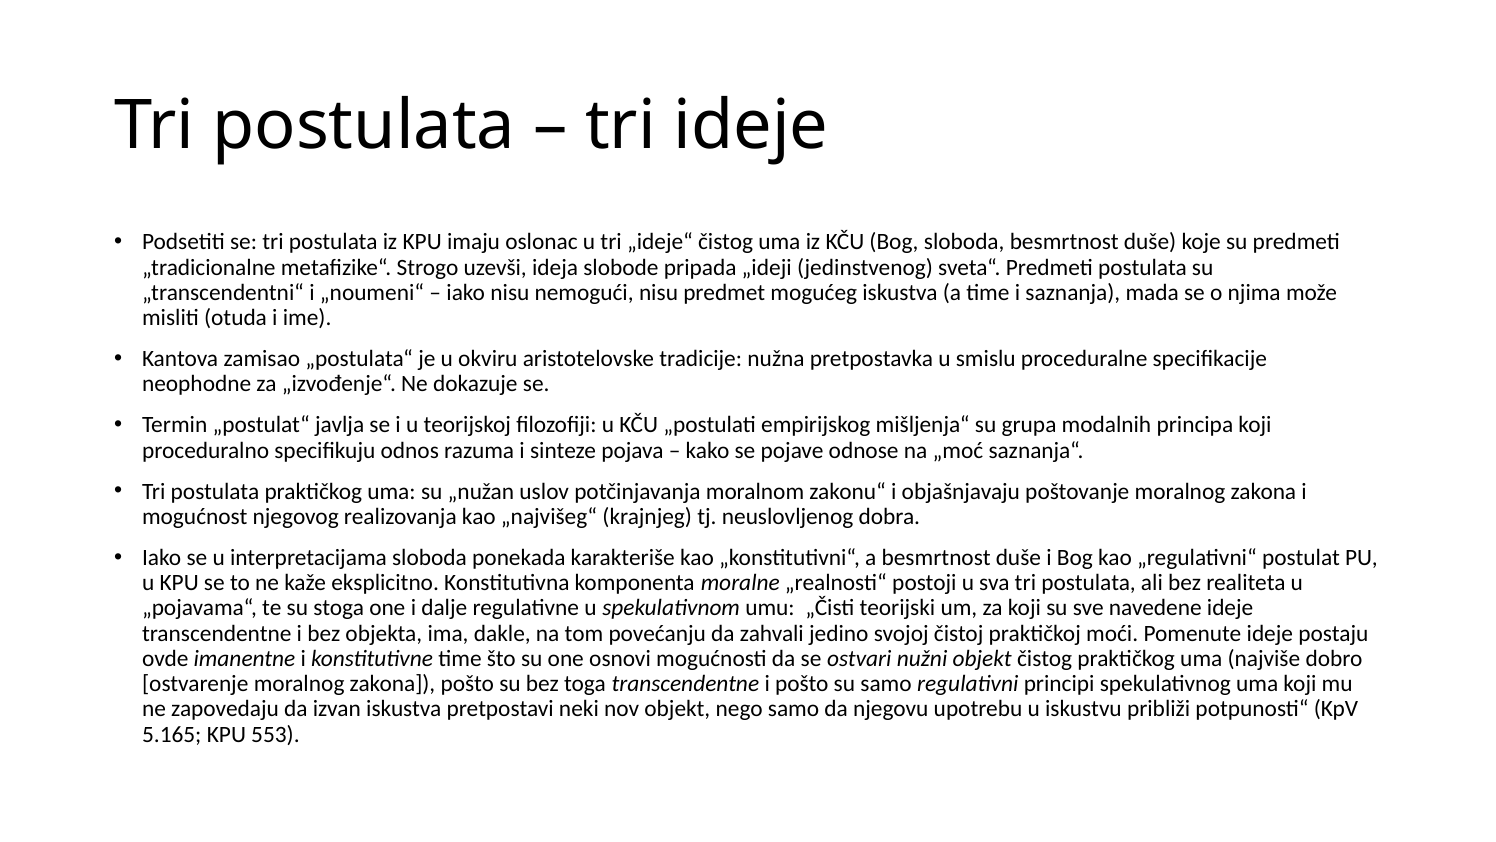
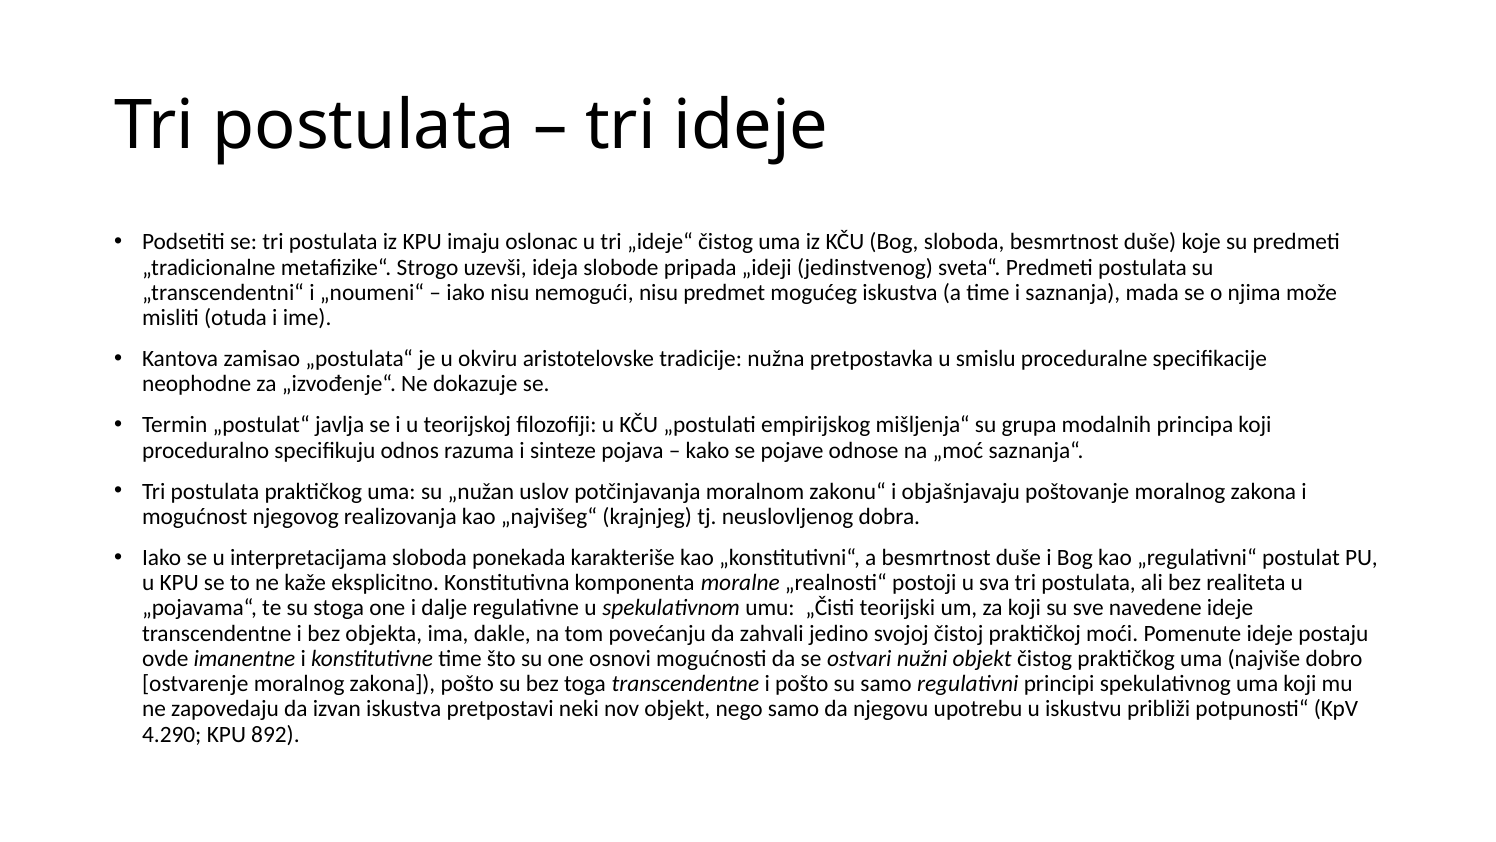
5.165: 5.165 -> 4.290
553: 553 -> 892
